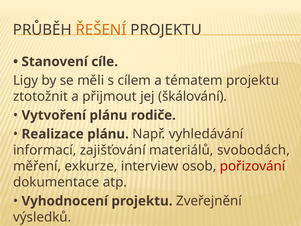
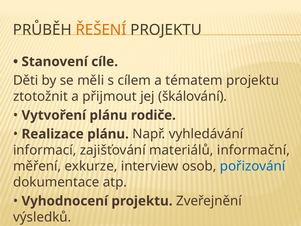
Ligy: Ligy -> Děti
svobodách: svobodách -> informační
pořizování colour: red -> blue
